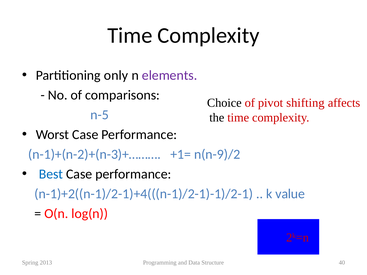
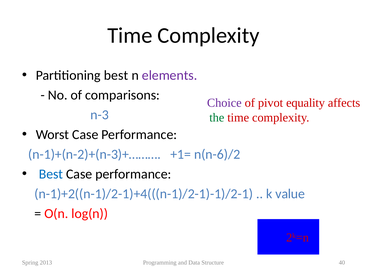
Partitioning only: only -> best
Choice colour: black -> purple
shifting: shifting -> equality
n-5: n-5 -> n-3
the colour: black -> green
n(n-9)/2: n(n-9)/2 -> n(n-6)/2
